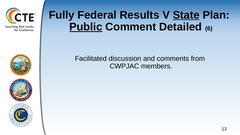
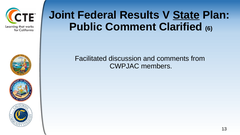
Fully: Fully -> Joint
Public underline: present -> none
Detailed: Detailed -> Clarified
